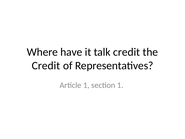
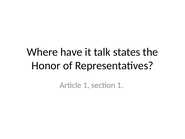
talk credit: credit -> states
Credit at (46, 66): Credit -> Honor
